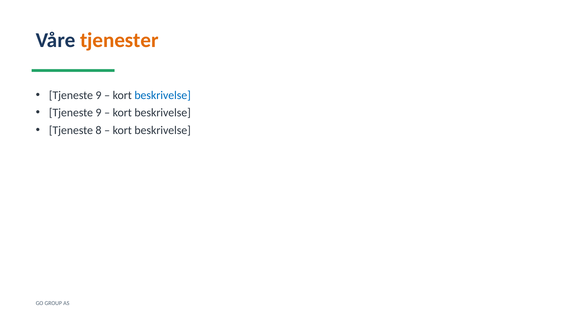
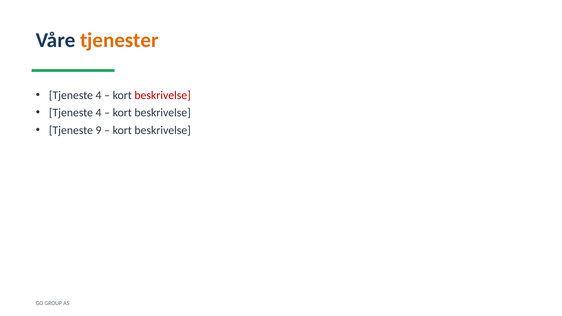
9 at (99, 95): 9 -> 4
beskrivelse at (163, 95) colour: blue -> red
9 at (99, 113): 9 -> 4
8: 8 -> 9
